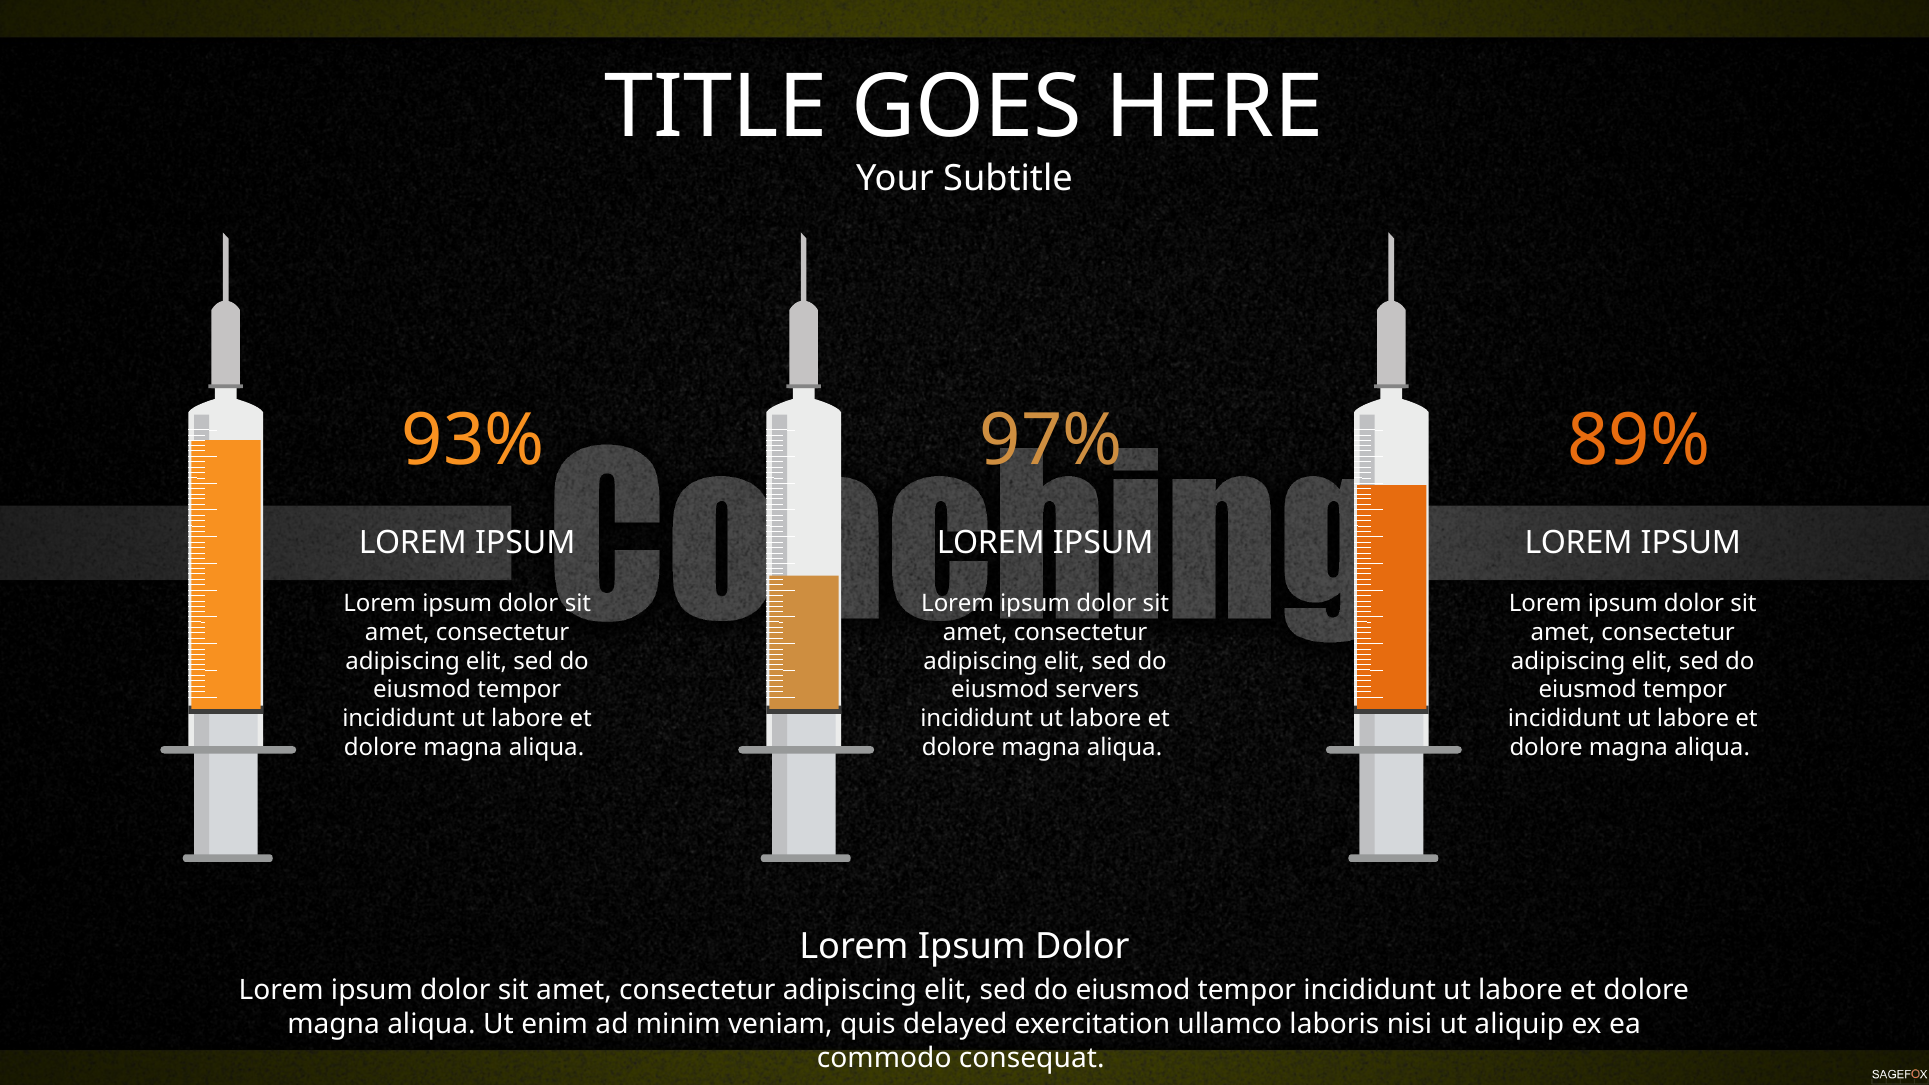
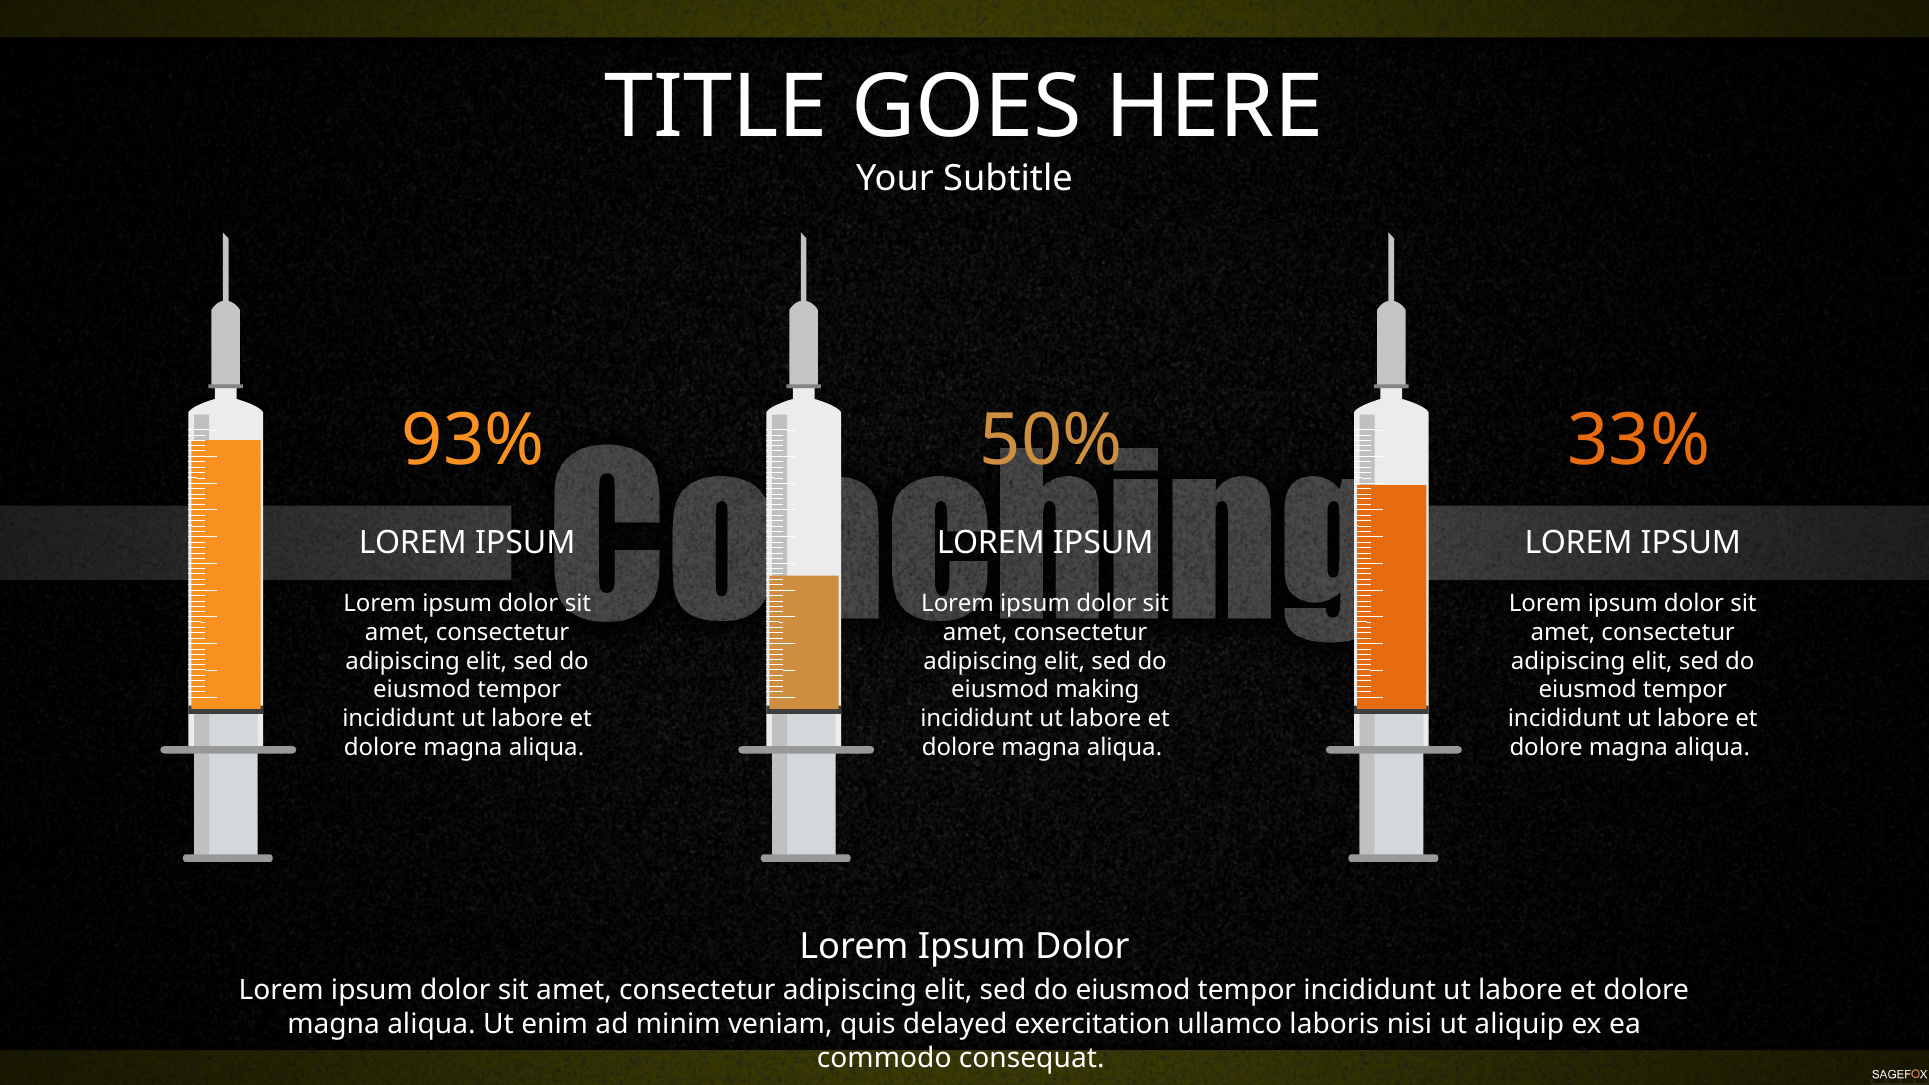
97%: 97% -> 50%
89%: 89% -> 33%
servers: servers -> making
